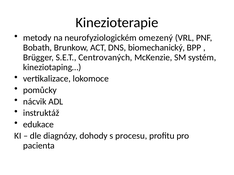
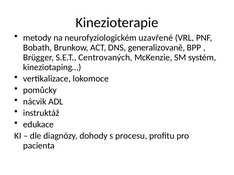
omezený: omezený -> uzavřené
biomechanický: biomechanický -> generalizovaně
